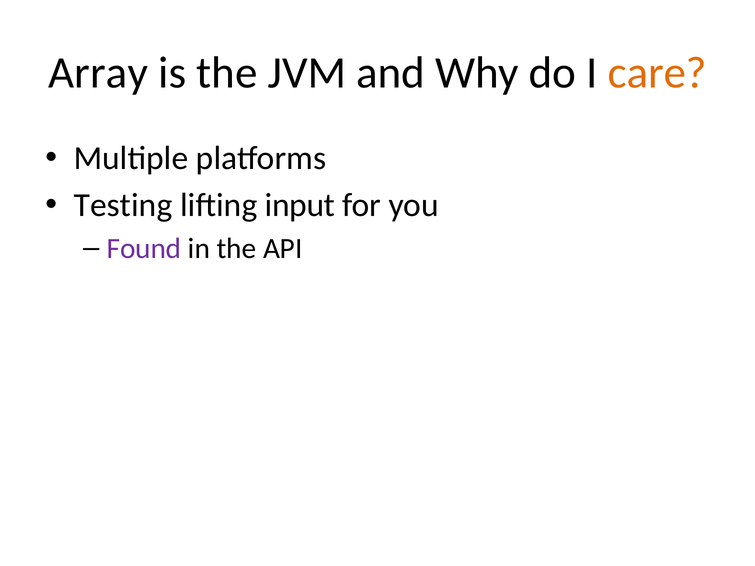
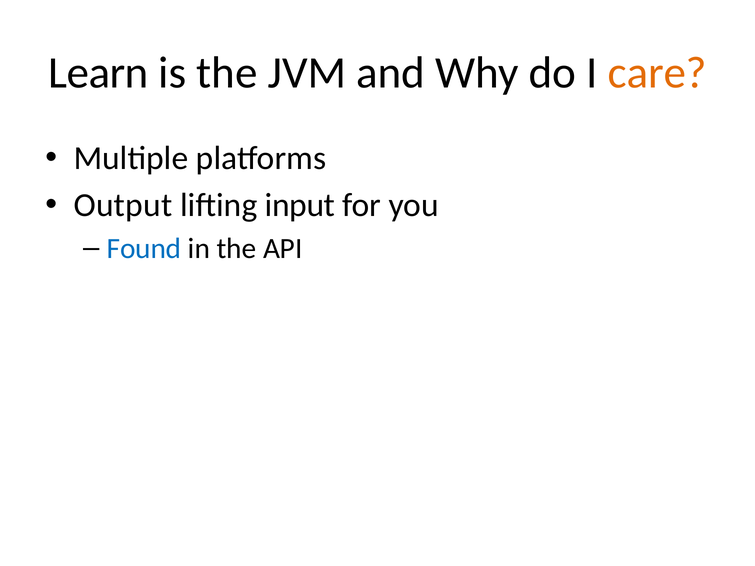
Array: Array -> Learn
Testing: Testing -> Output
Found colour: purple -> blue
